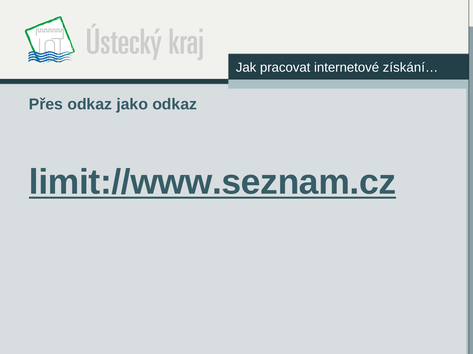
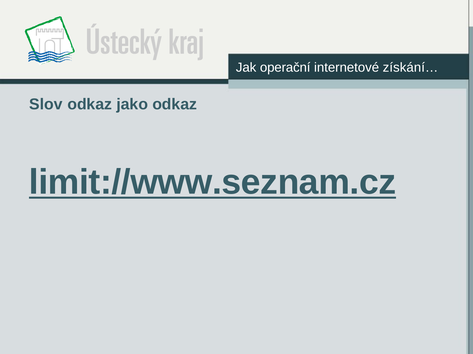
pracovat: pracovat -> operační
Přes: Přes -> Slov
